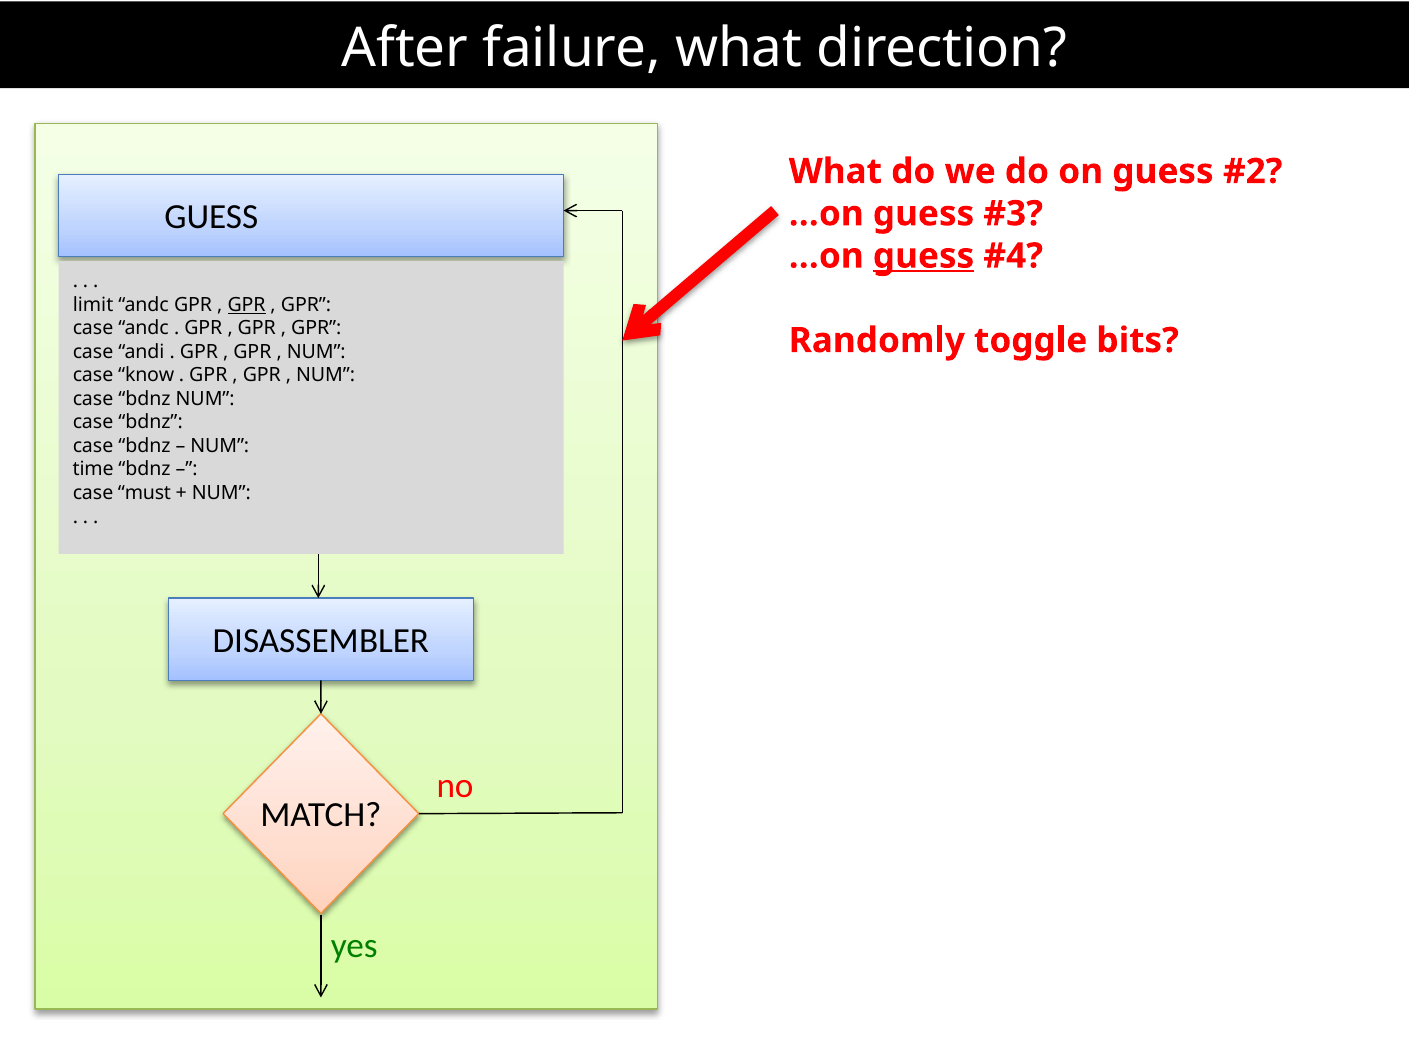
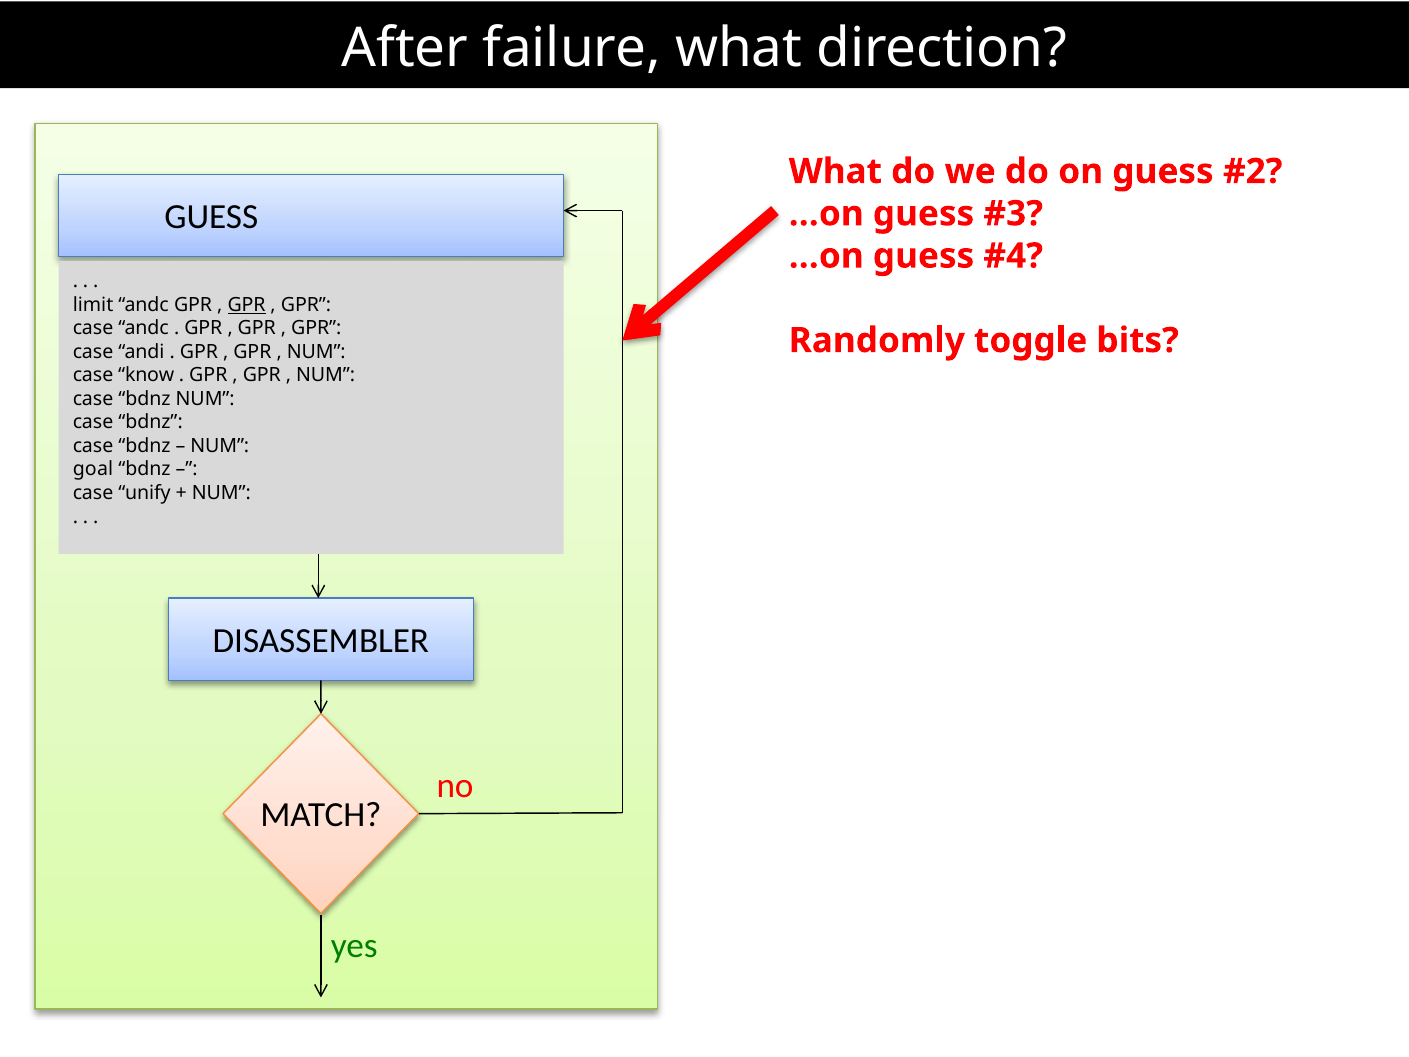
guess at (924, 256) underline: present -> none
time: time -> goal
must: must -> unify
